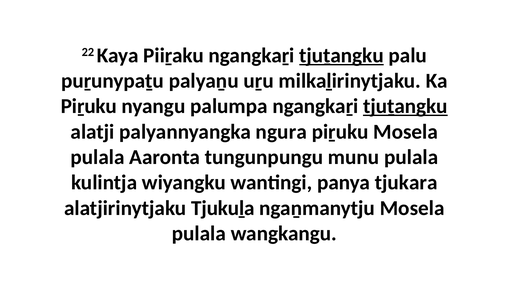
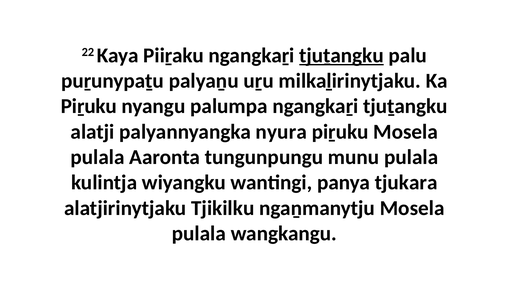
tjuṯangku at (405, 106) underline: present -> none
ngura: ngura -> nyura
Tjukuḻa: Tjukuḻa -> Tjikilku
